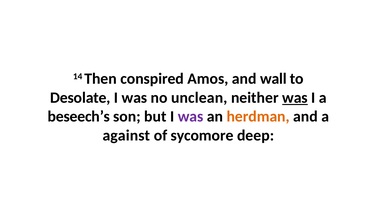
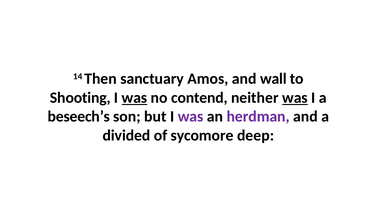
conspired: conspired -> sanctuary
Desolate: Desolate -> Shooting
was at (134, 98) underline: none -> present
unclean: unclean -> contend
herdman colour: orange -> purple
against: against -> divided
